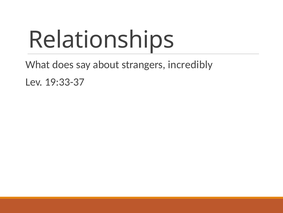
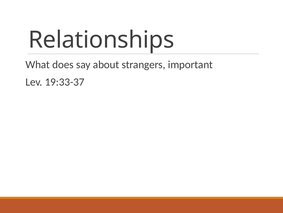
incredibly: incredibly -> important
